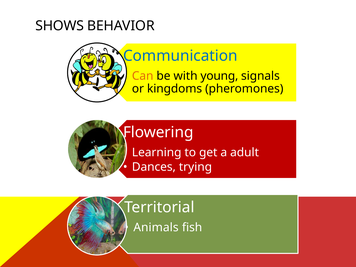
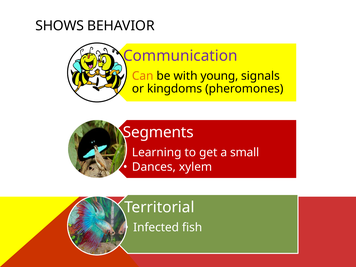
Communication colour: blue -> purple
Flowering: Flowering -> Segments
adult: adult -> small
trying: trying -> xylem
Animals: Animals -> Infected
